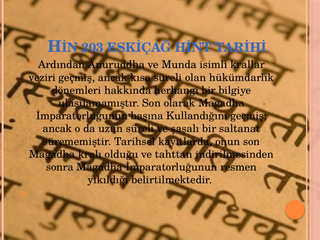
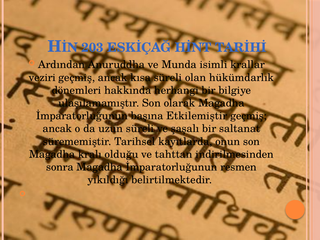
Kullandığını: Kullandığını -> Etkilemiştir
